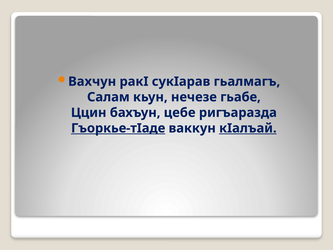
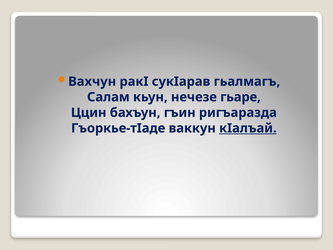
гьабе: гьабе -> гьаре
цебе: цебе -> гъин
Гъоркье-тIаде underline: present -> none
